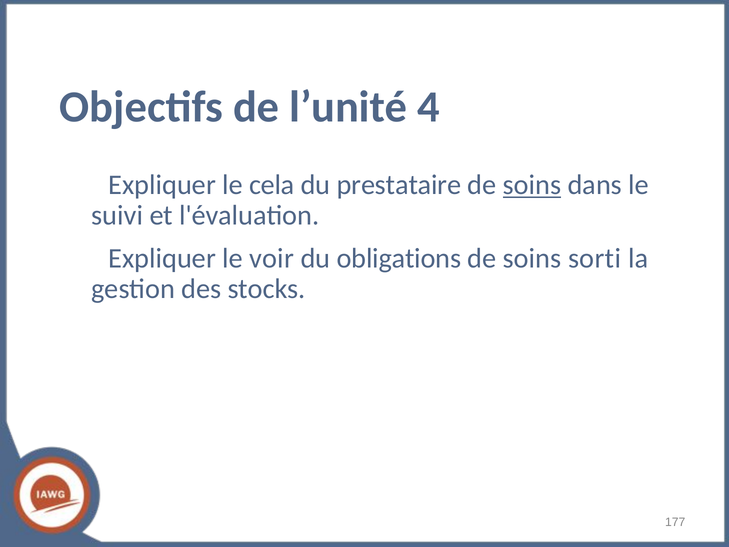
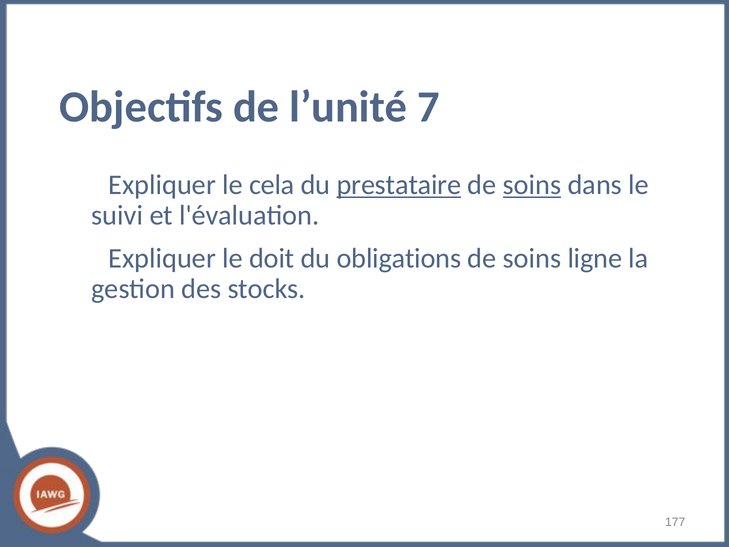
4: 4 -> 7
prestataire underline: none -> present
voir: voir -> doit
sorti: sorti -> ligne
